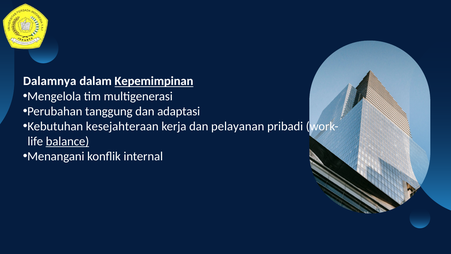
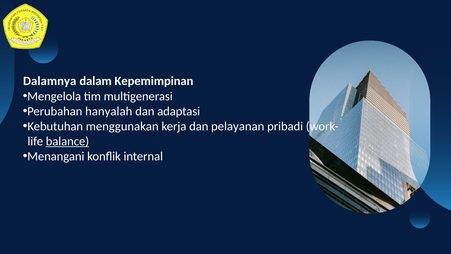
Kepemimpinan underline: present -> none
tanggung: tanggung -> hanyalah
kesejahteraan: kesejahteraan -> menggunakan
